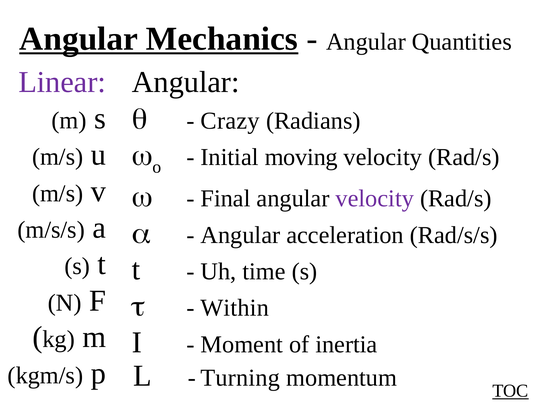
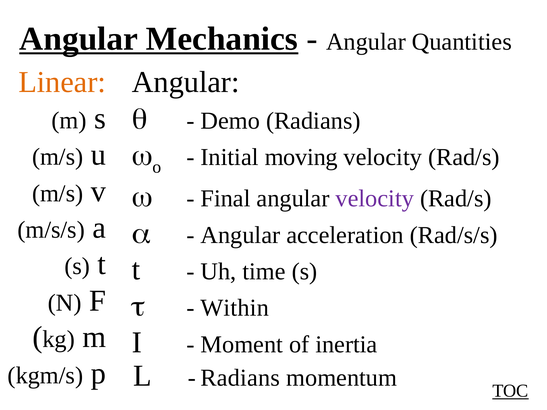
Linear colour: purple -> orange
Crazy: Crazy -> Demo
Turning at (240, 378): Turning -> Radians
